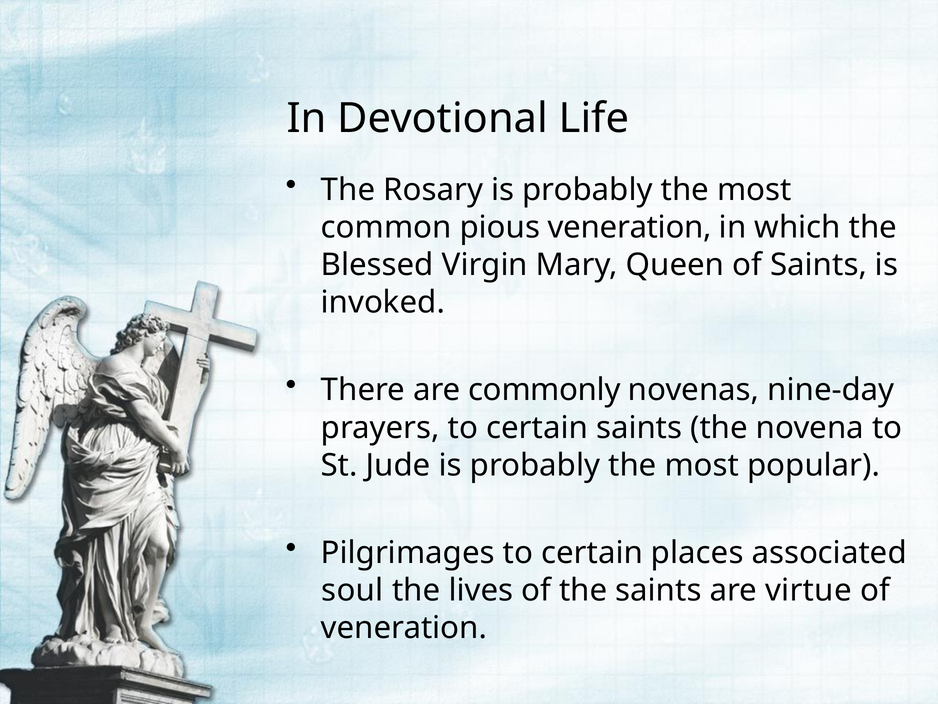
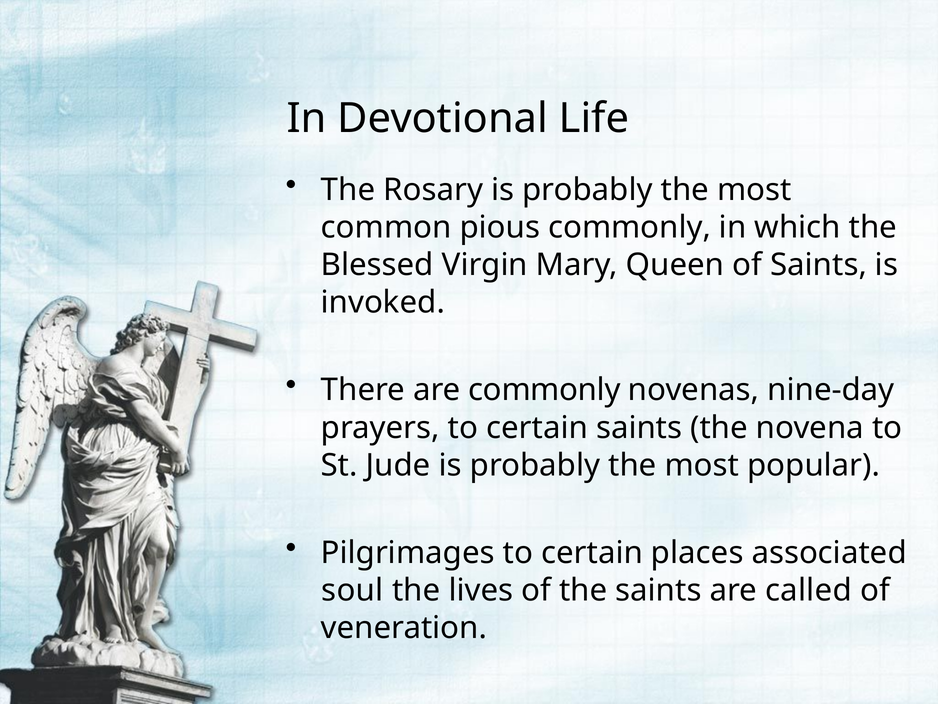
pious veneration: veneration -> commonly
virtue: virtue -> called
